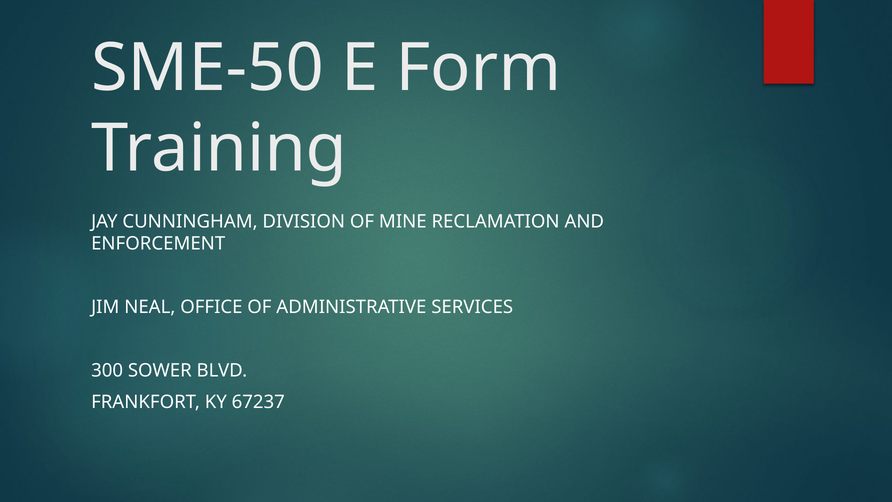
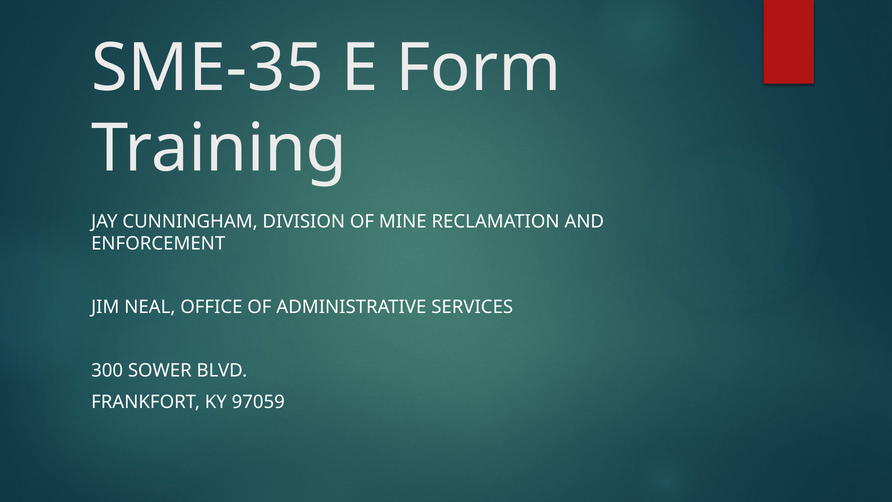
SME-50: SME-50 -> SME-35
67237: 67237 -> 97059
